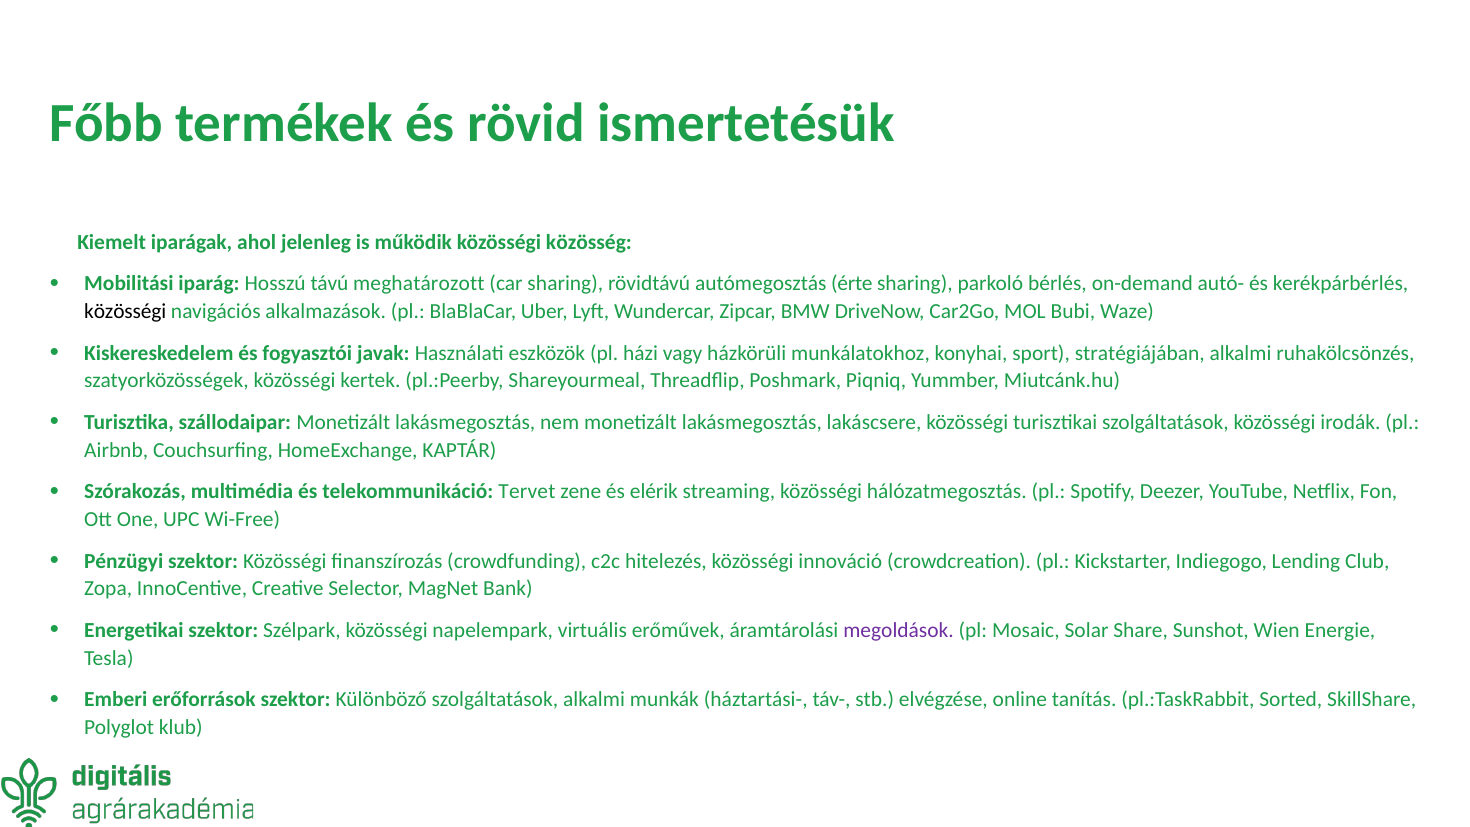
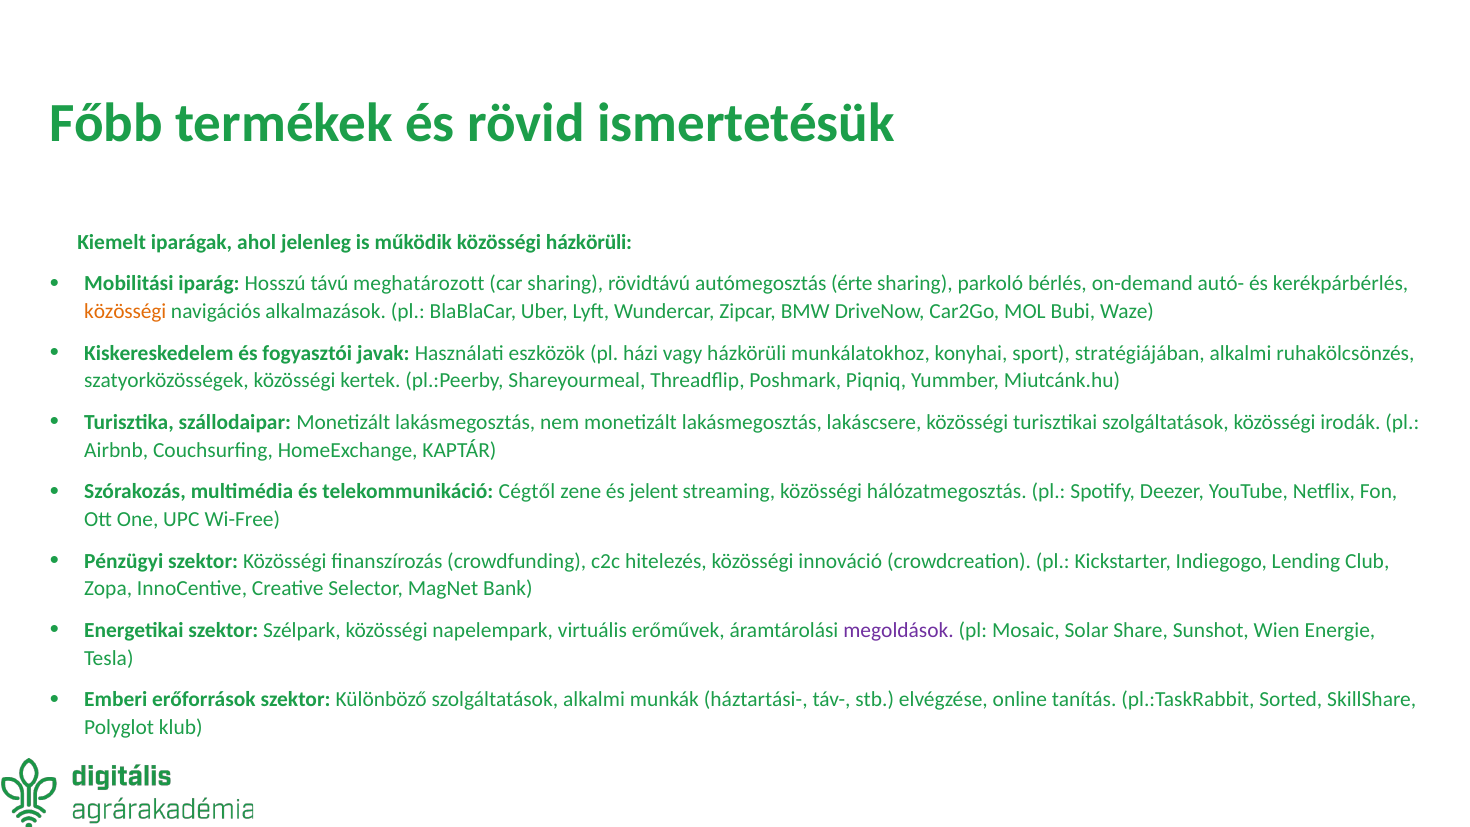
közösségi közösség: közösség -> házkörüli
közösségi at (125, 311) colour: black -> orange
Tervet: Tervet -> Cégtől
elérik: elérik -> jelent
